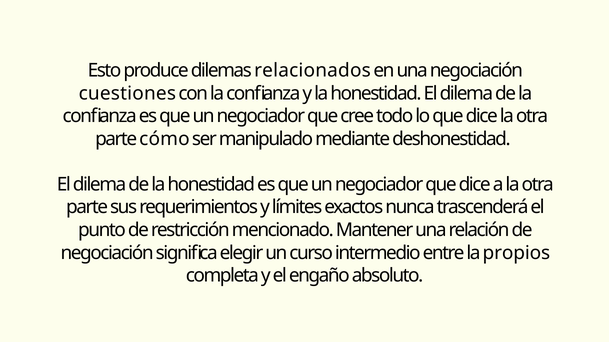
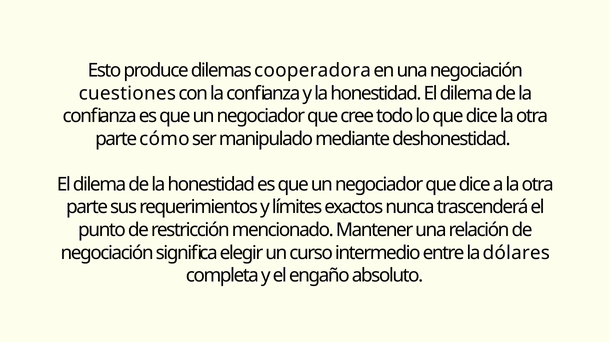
relacionados: relacionados -> cooperadora
propios: propios -> dólares
